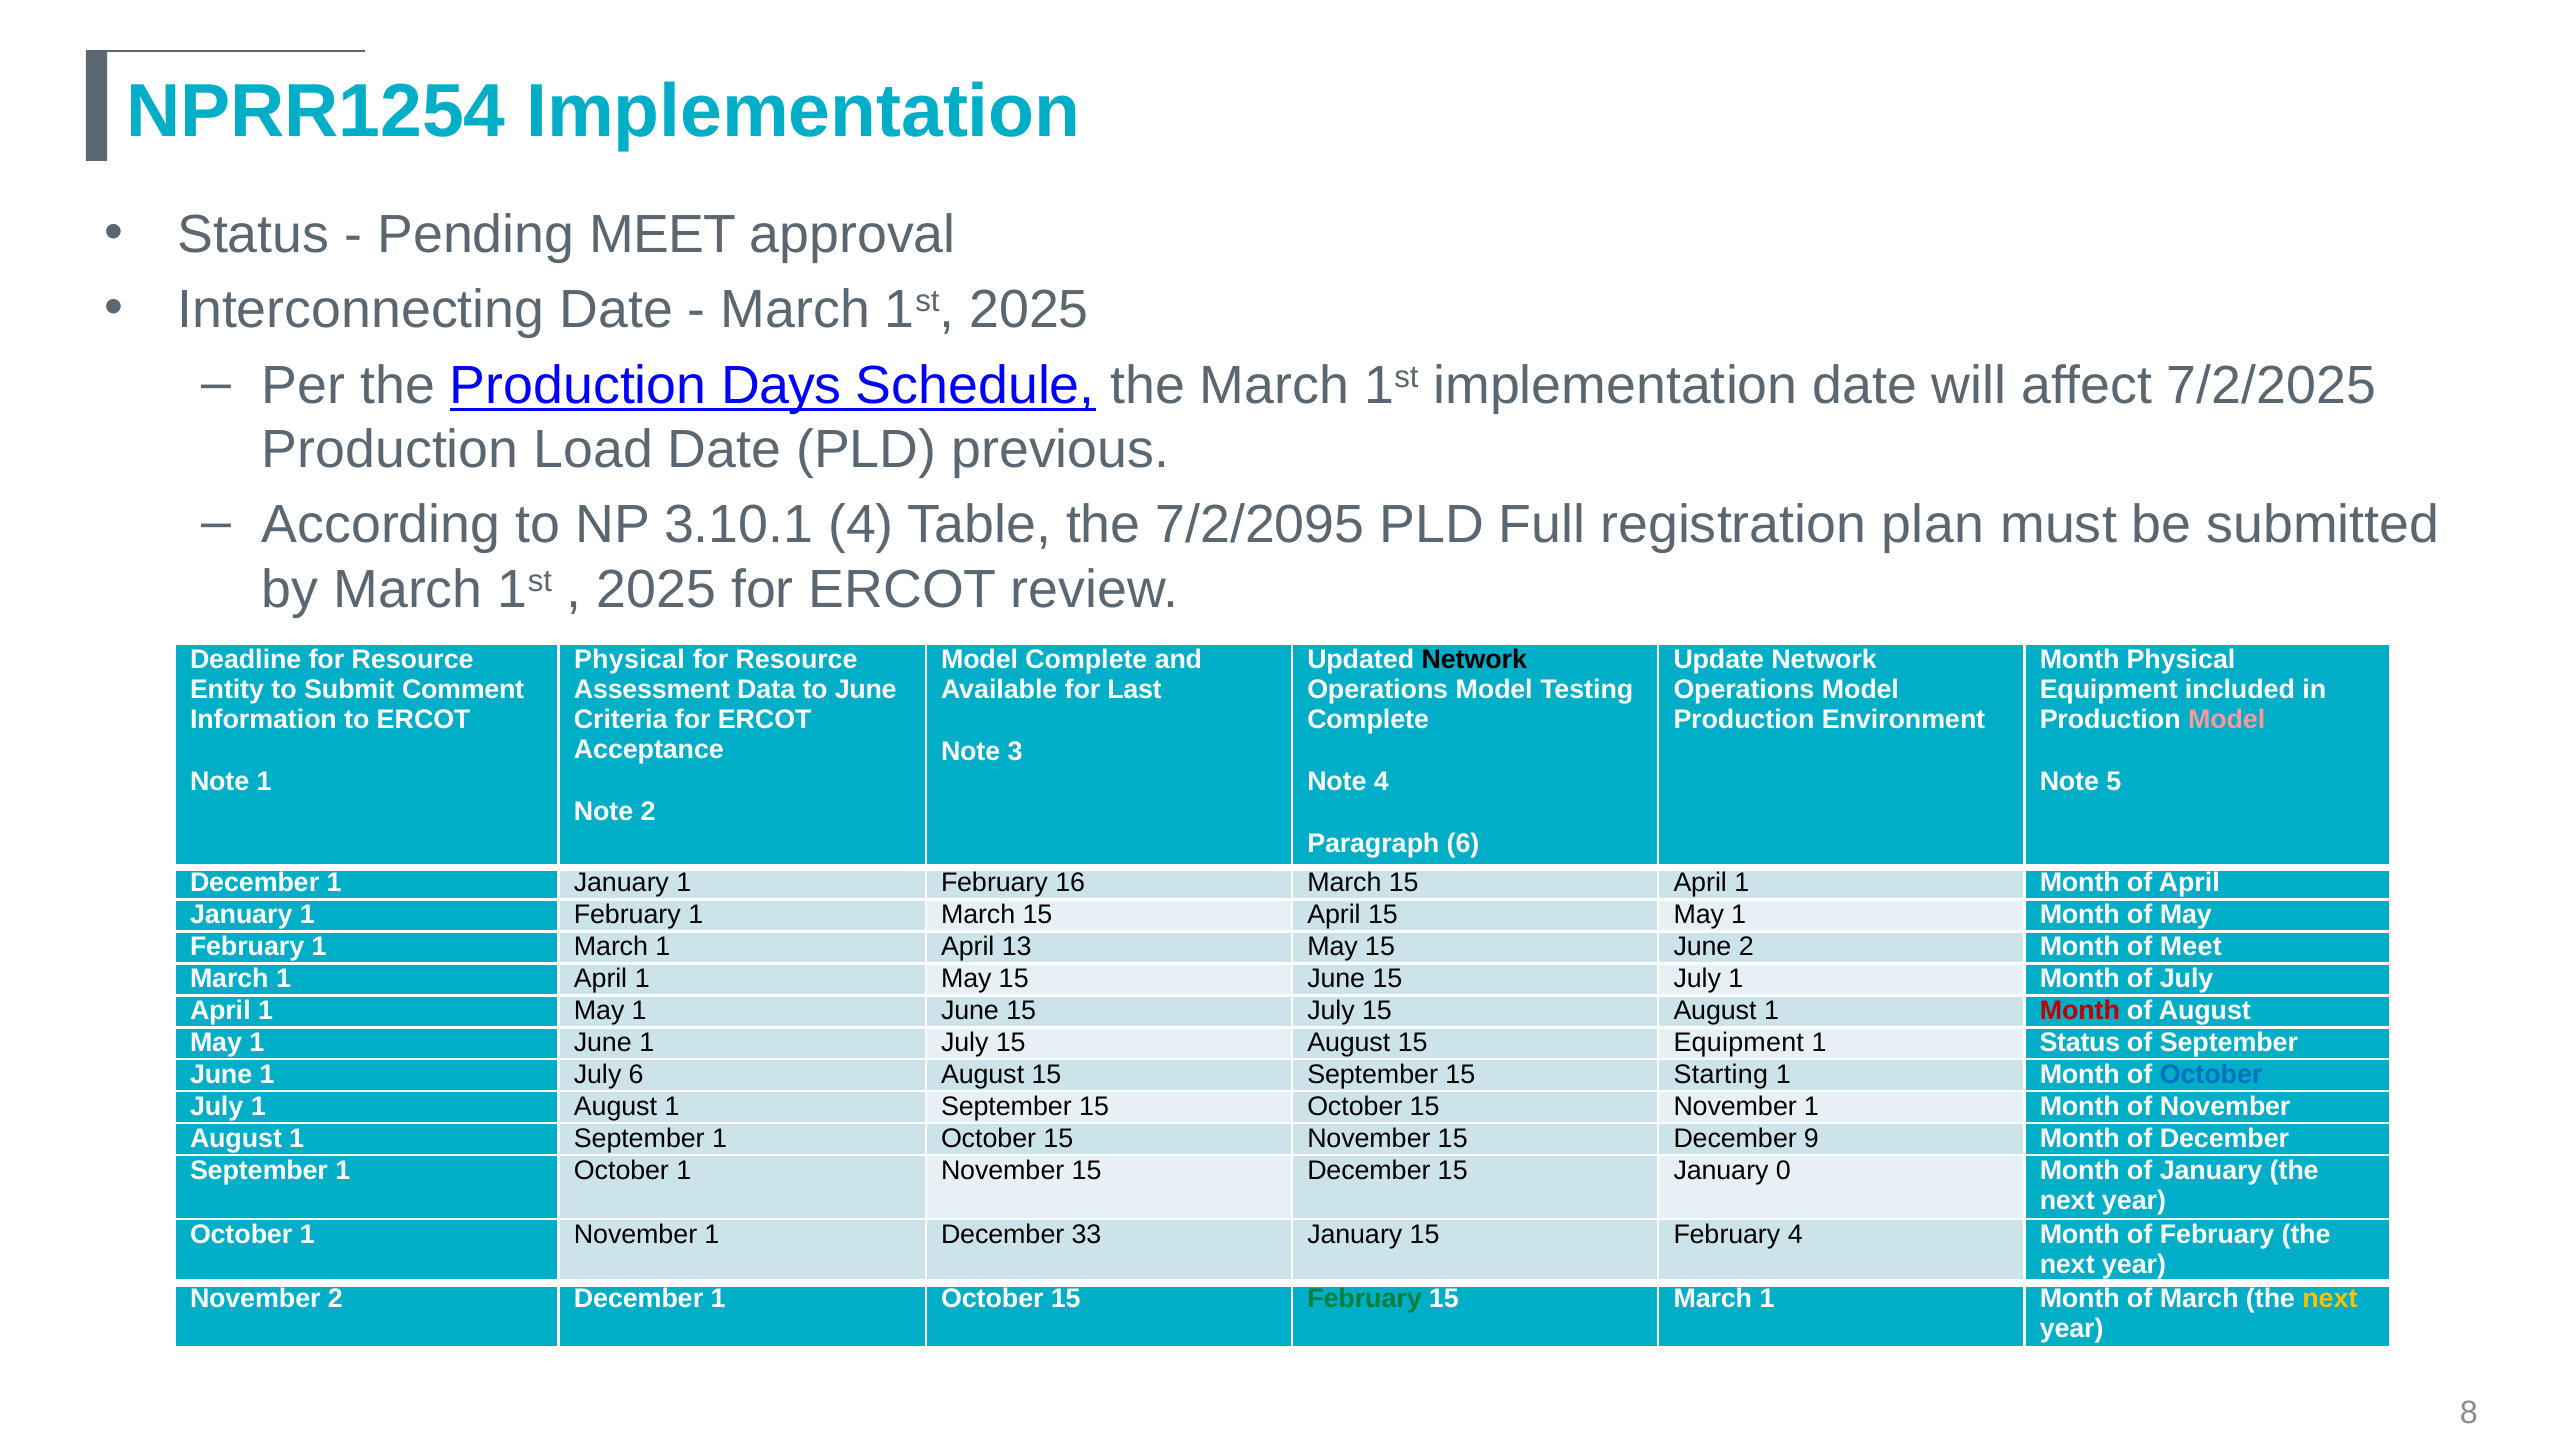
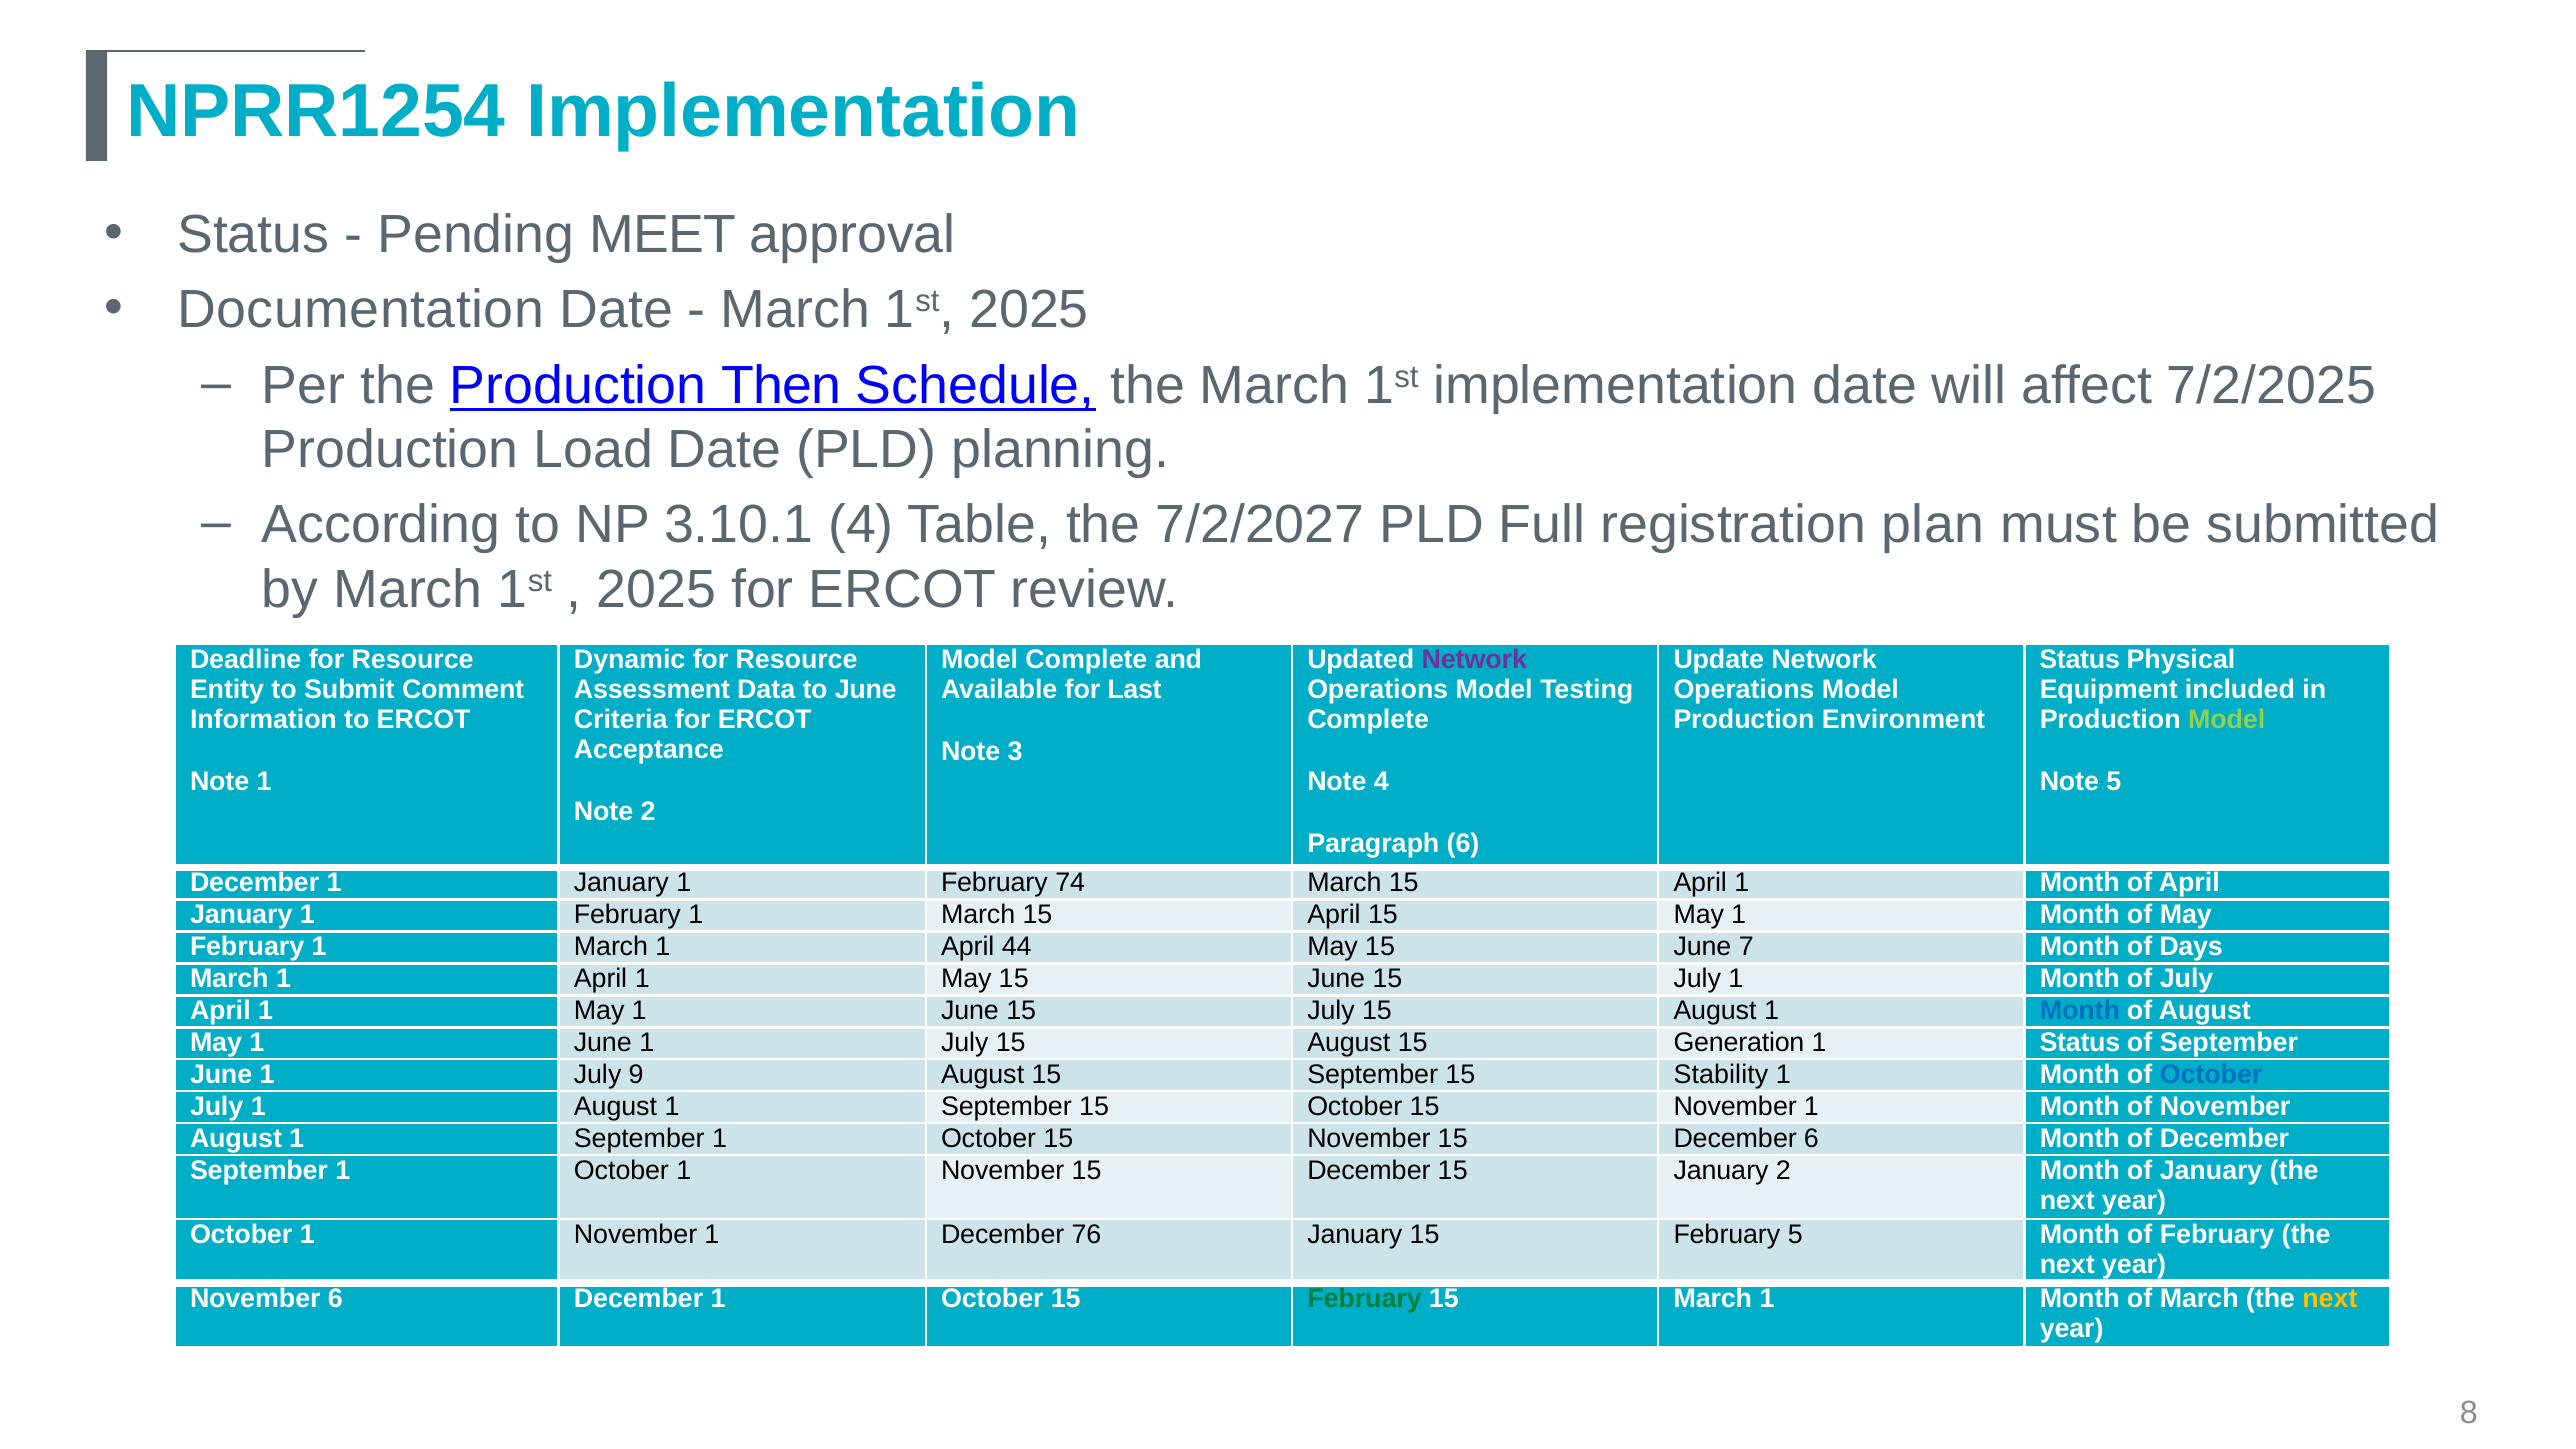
Interconnecting: Interconnecting -> Documentation
Days: Days -> Then
previous: previous -> planning
7/2/2095: 7/2/2095 -> 7/2/2027
Physical at (629, 659): Physical -> Dynamic
Network at (1474, 659) colour: black -> purple
Month at (2080, 659): Month -> Status
Model at (2227, 719) colour: pink -> light green
16: 16 -> 74
13: 13 -> 44
June 2: 2 -> 7
of Meet: Meet -> Days
Month at (2080, 1011) colour: red -> blue
15 Equipment: Equipment -> Generation
July 6: 6 -> 9
Starting: Starting -> Stability
December 9: 9 -> 6
January 0: 0 -> 2
33: 33 -> 76
February 4: 4 -> 5
November 2: 2 -> 6
